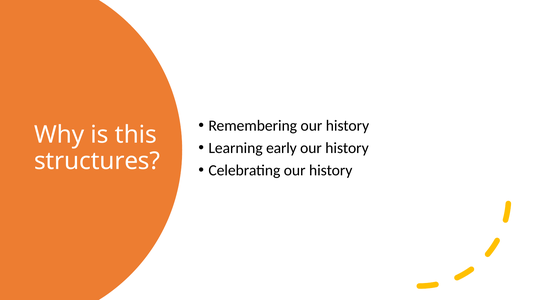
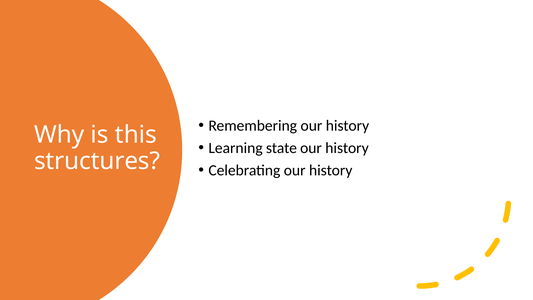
early: early -> state
